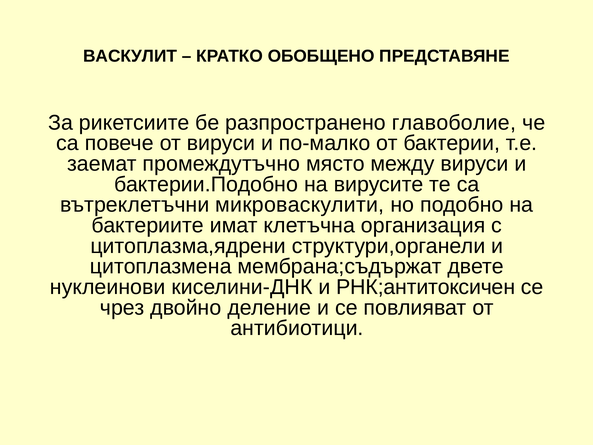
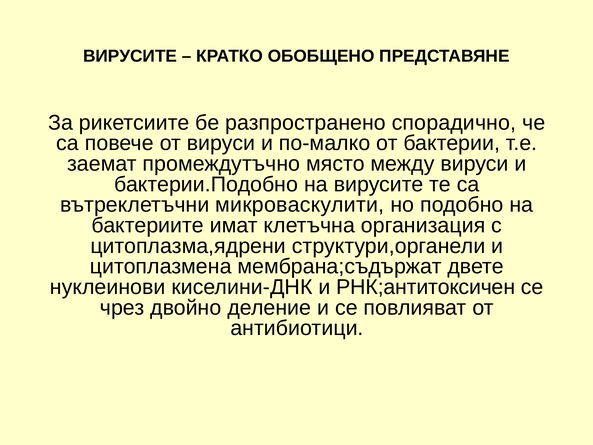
ВАСКУЛИТ at (130, 56): ВАСКУЛИТ -> ВИРУСИТЕ
главоболие: главоболие -> спорадично
